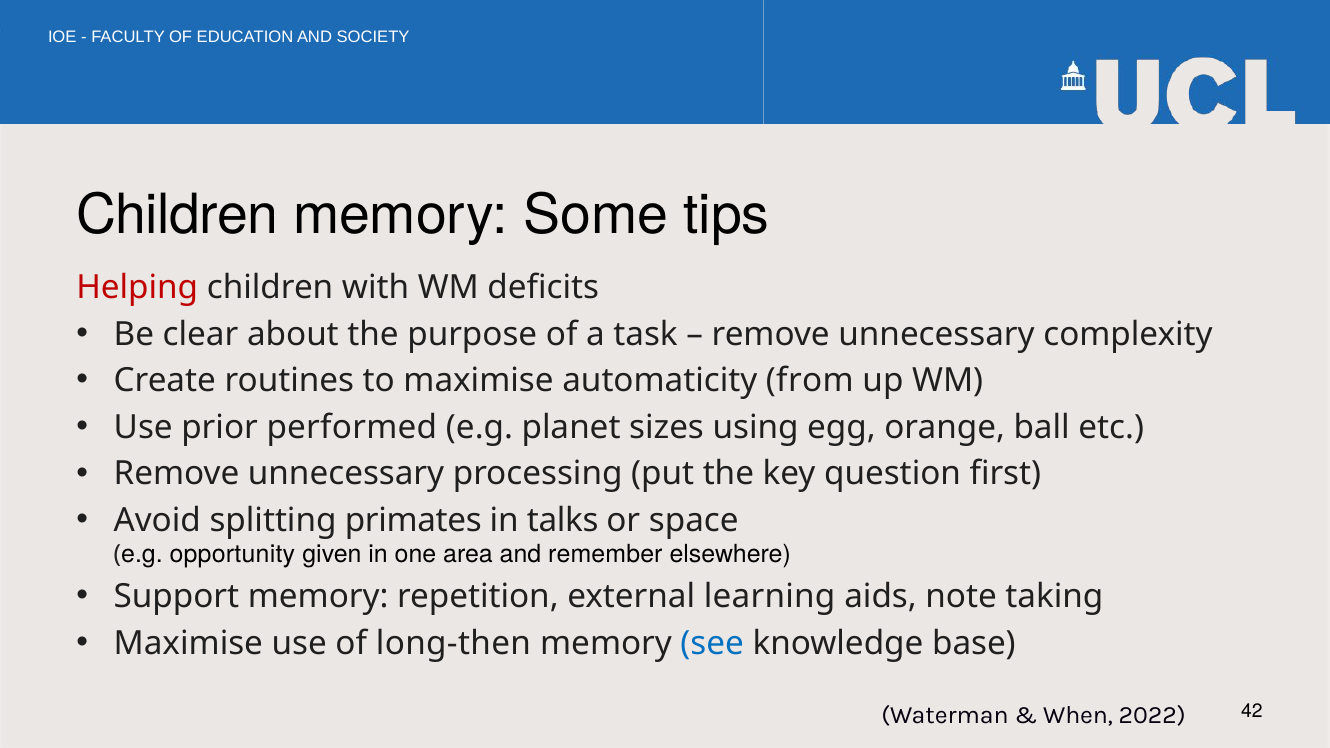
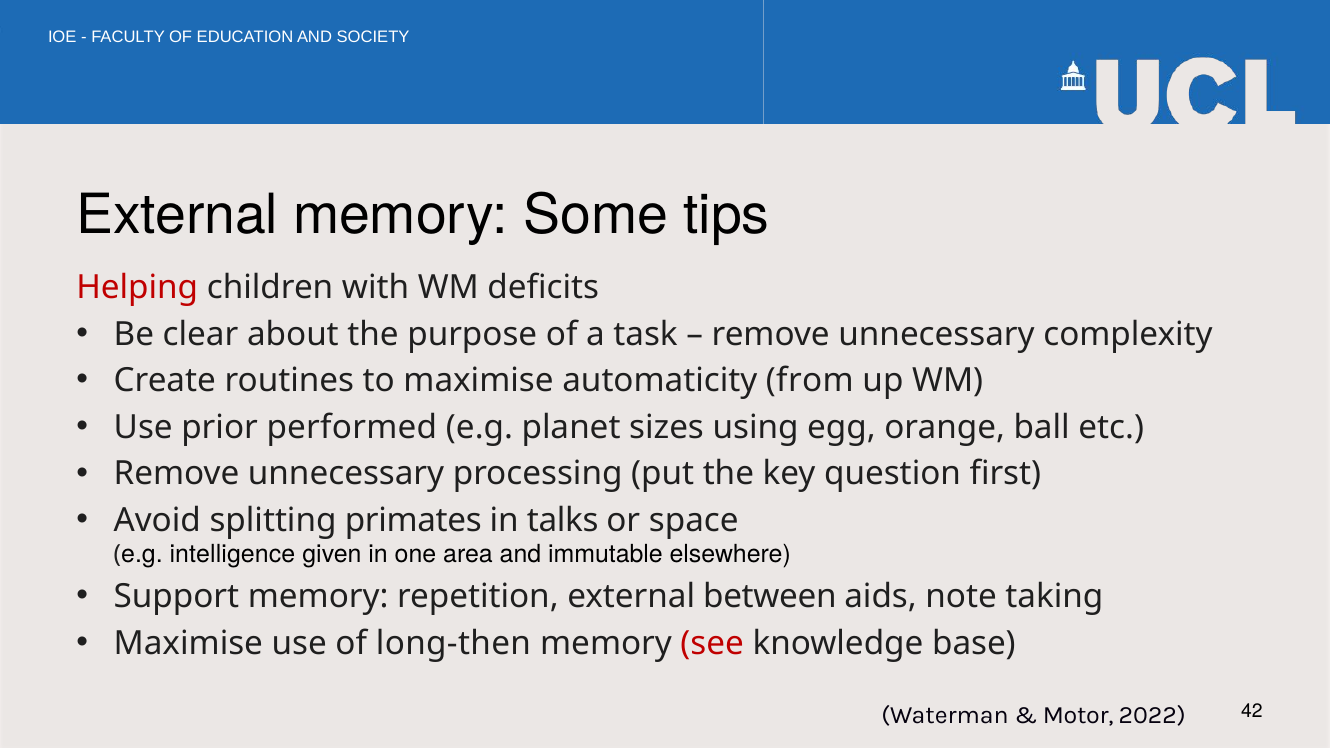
Children at (177, 215): Children -> External
opportunity: opportunity -> intelligence
remember: remember -> immutable
learning: learning -> between
see colour: blue -> red
When: When -> Motor
